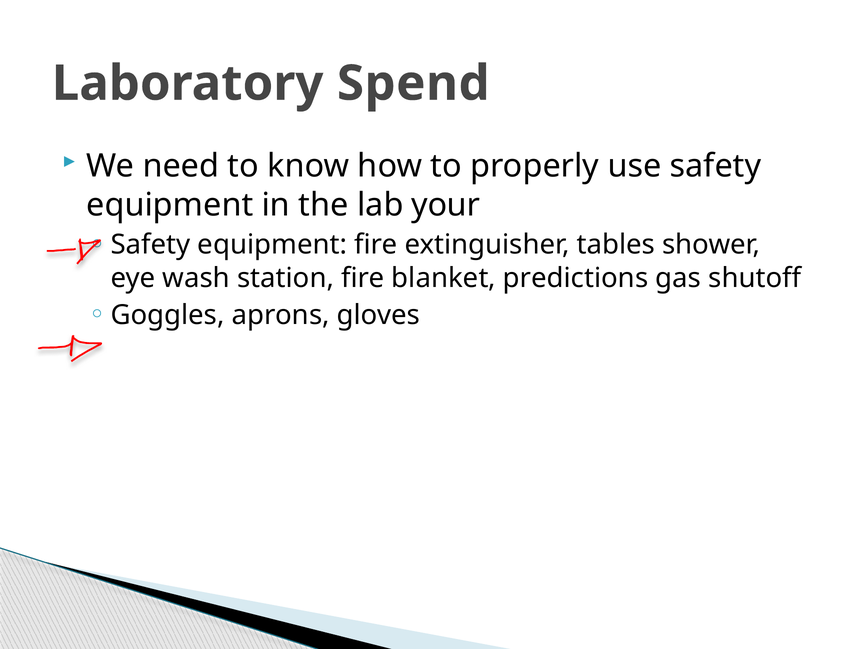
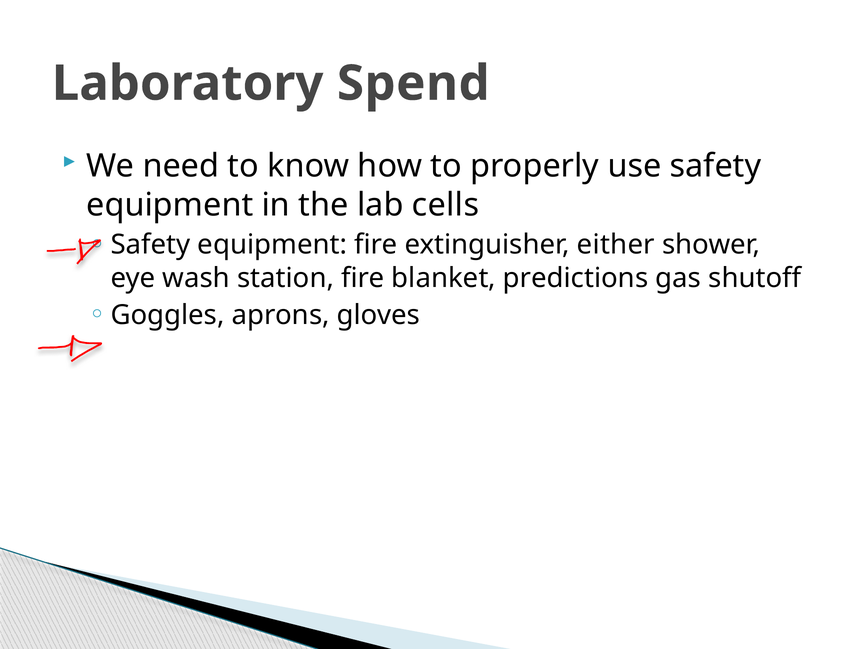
your: your -> cells
tables: tables -> either
